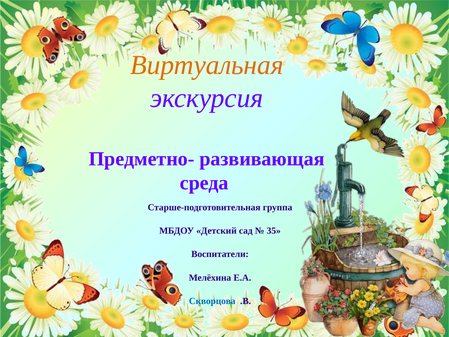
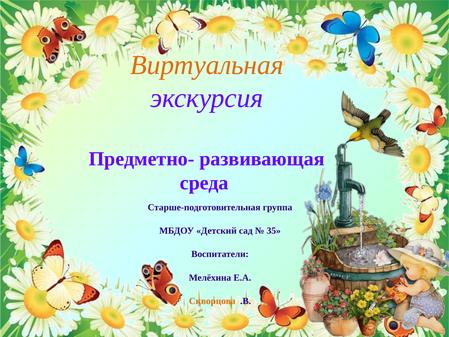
Скворцова colour: blue -> orange
